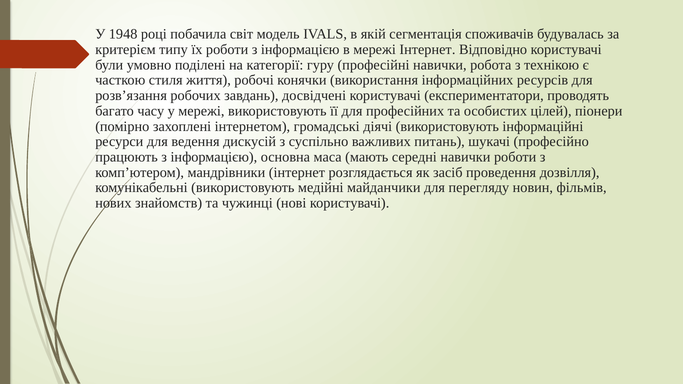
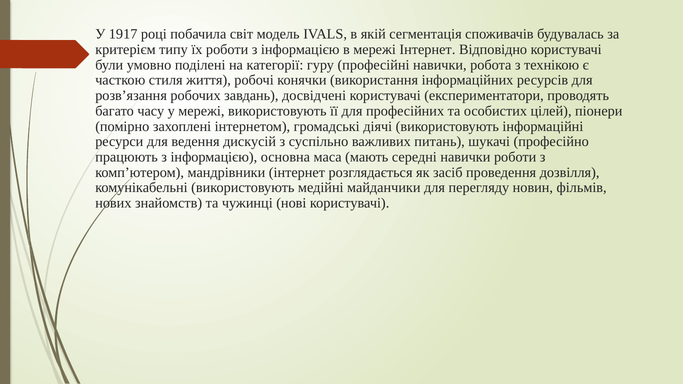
1948: 1948 -> 1917
